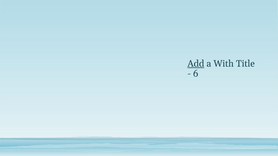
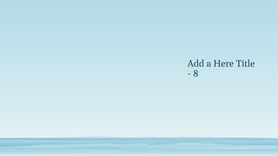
Add underline: present -> none
With: With -> Here
6: 6 -> 8
